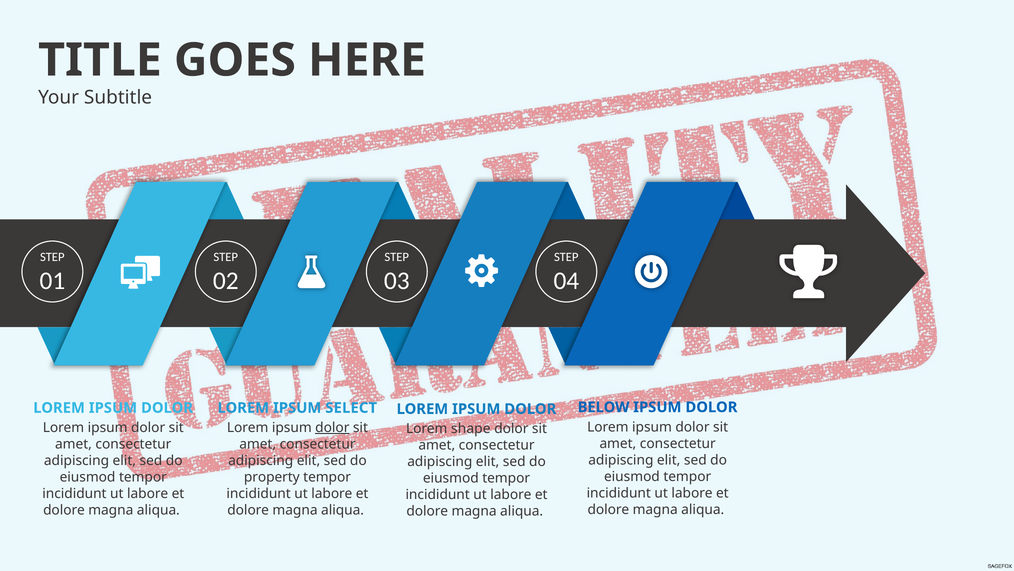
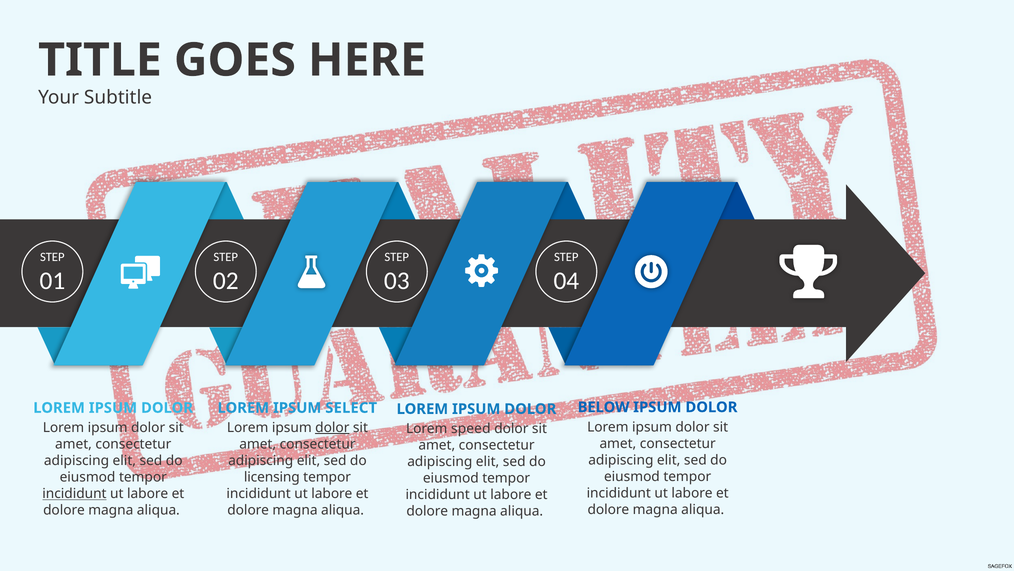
shape: shape -> speed
property: property -> licensing
incididunt at (74, 493) underline: none -> present
